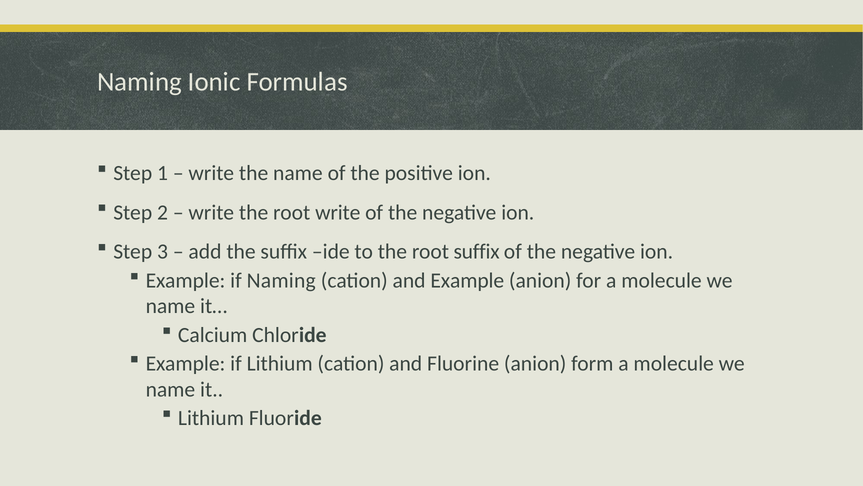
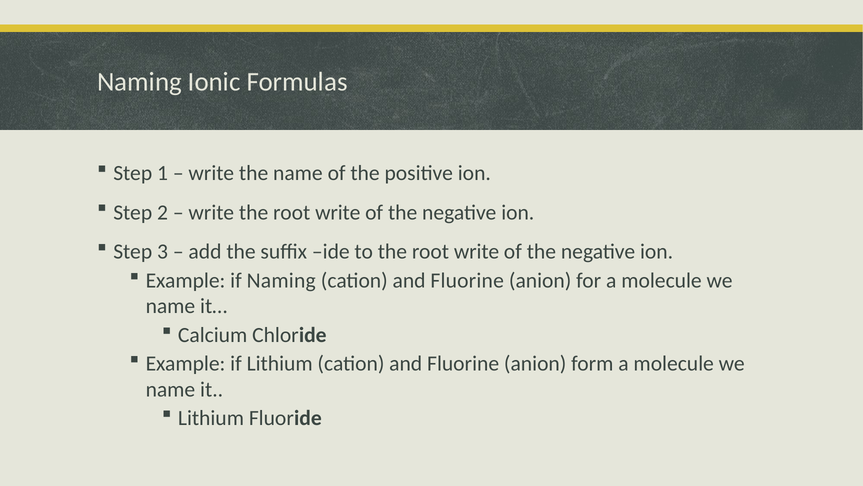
to the root suffix: suffix -> write
Example at (467, 280): Example -> Fluorine
